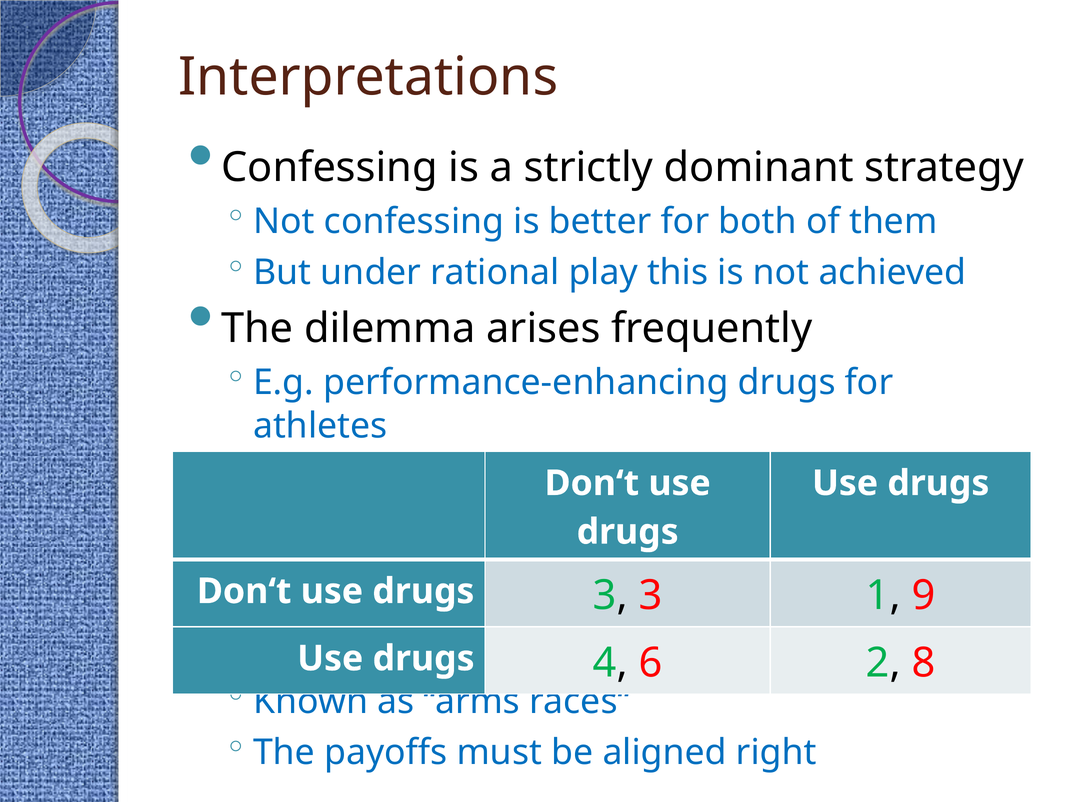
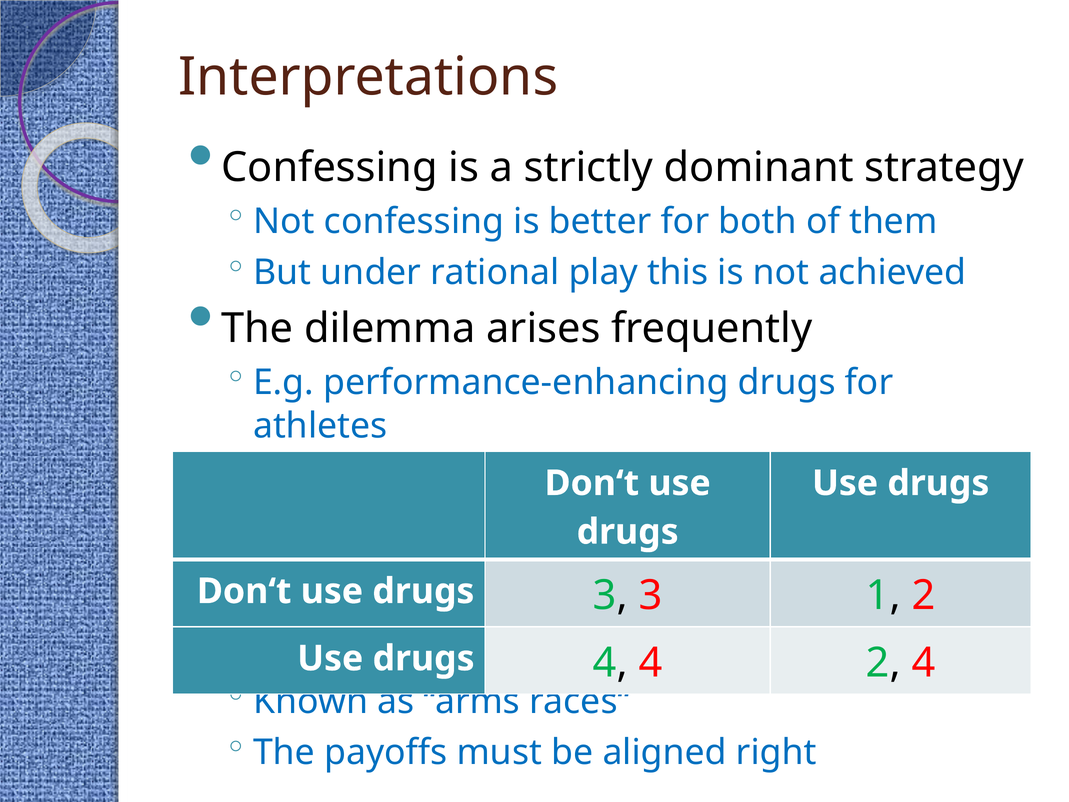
1 9: 9 -> 2
4 6: 6 -> 4
2 8: 8 -> 4
